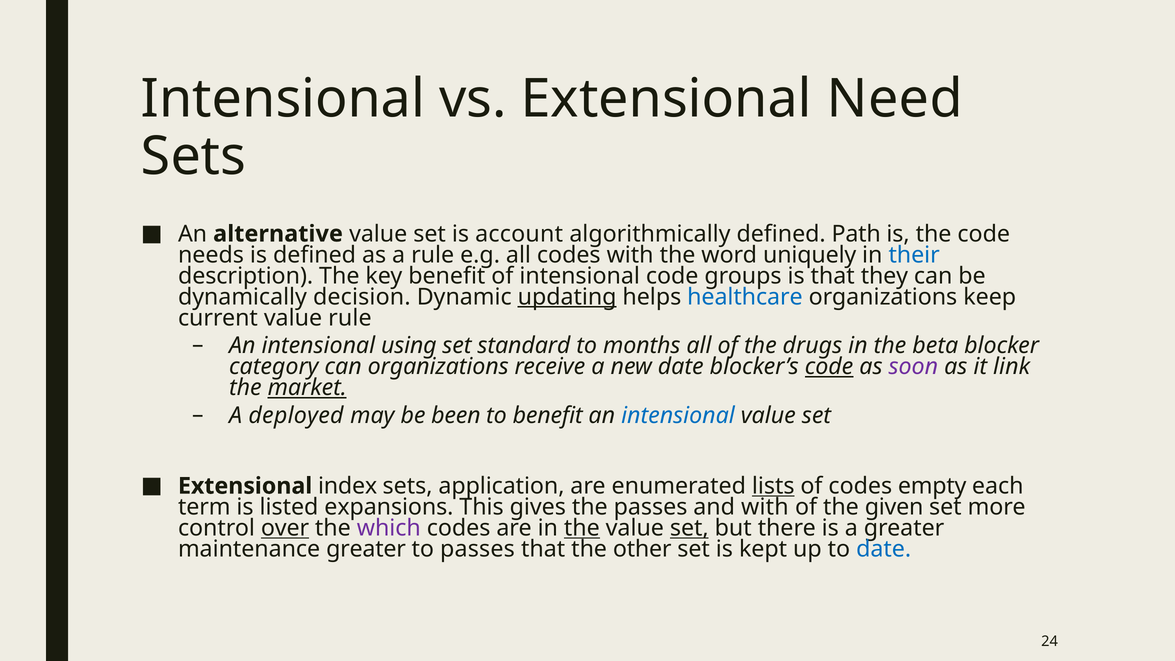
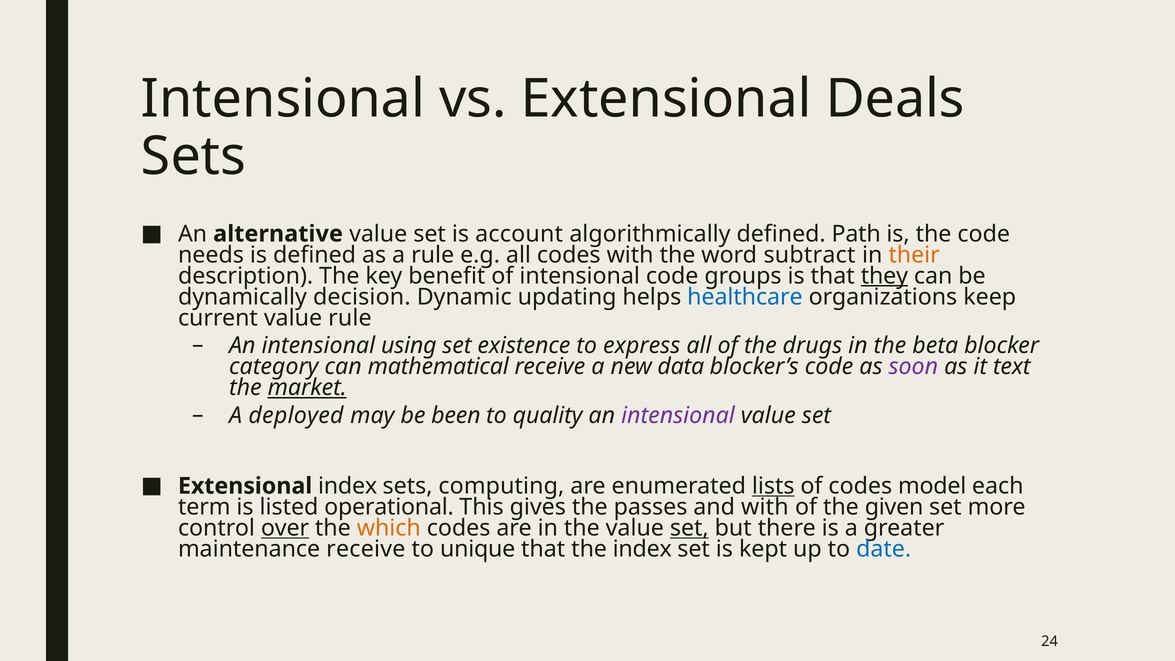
Need: Need -> Deals
uniquely: uniquely -> subtract
their colour: blue -> orange
they underline: none -> present
updating underline: present -> none
standard: standard -> existence
months: months -> express
can organizations: organizations -> mathematical
new date: date -> data
code at (829, 367) underline: present -> none
link: link -> text
to benefit: benefit -> quality
intensional at (678, 415) colour: blue -> purple
application: application -> computing
empty: empty -> model
expansions: expansions -> operational
which colour: purple -> orange
the at (582, 528) underline: present -> none
maintenance greater: greater -> receive
to passes: passes -> unique
the other: other -> index
